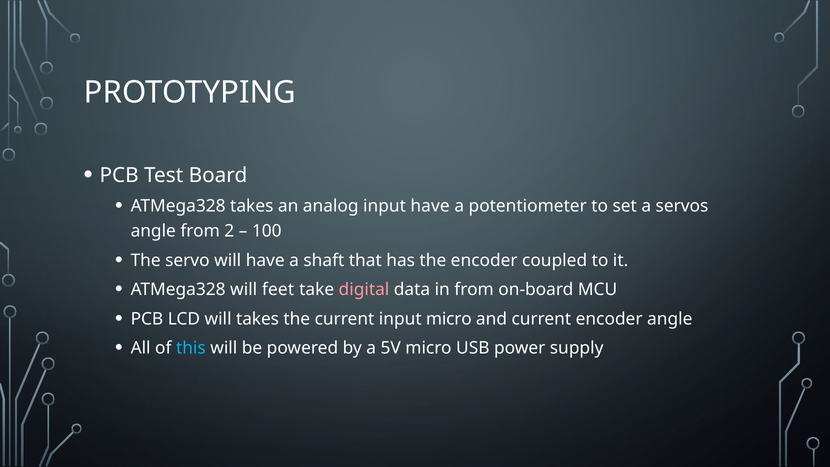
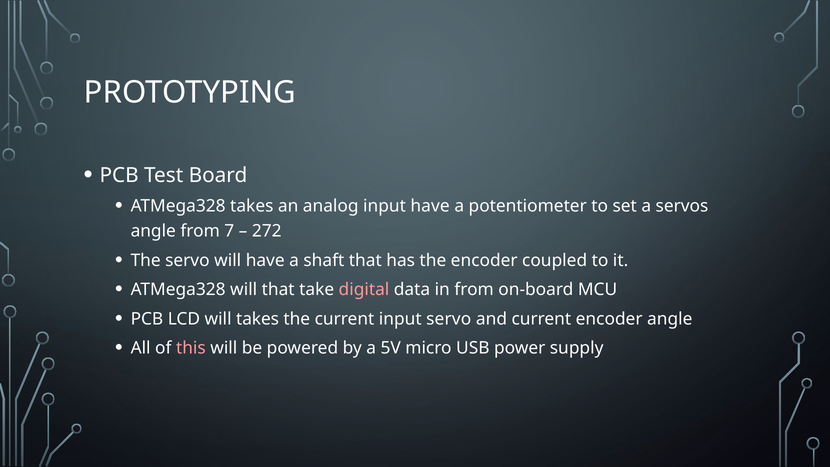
2: 2 -> 7
100: 100 -> 272
will feet: feet -> that
input micro: micro -> servo
this colour: light blue -> pink
